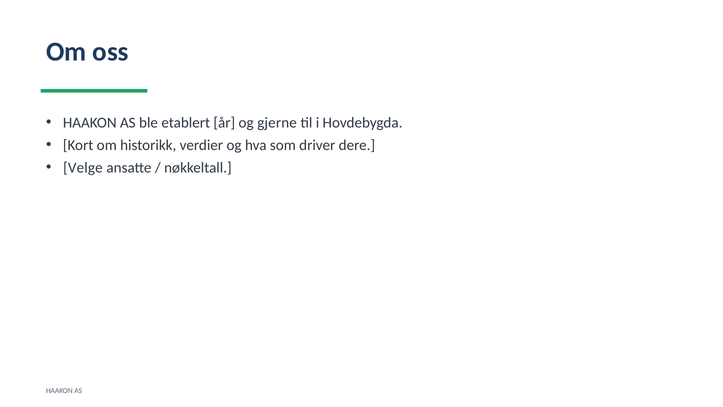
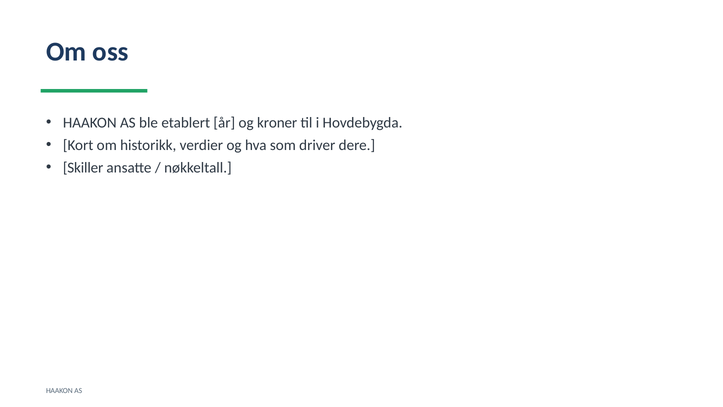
gjerne: gjerne -> kroner
Velge: Velge -> Skiller
